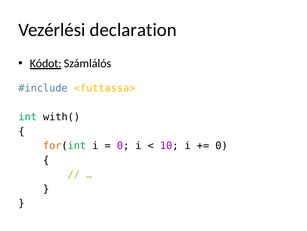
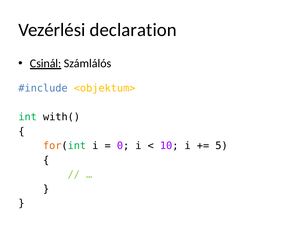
Kódot: Kódot -> Csinál
<futtassa>: <futtassa> -> <objektum>
0 at (222, 145): 0 -> 5
